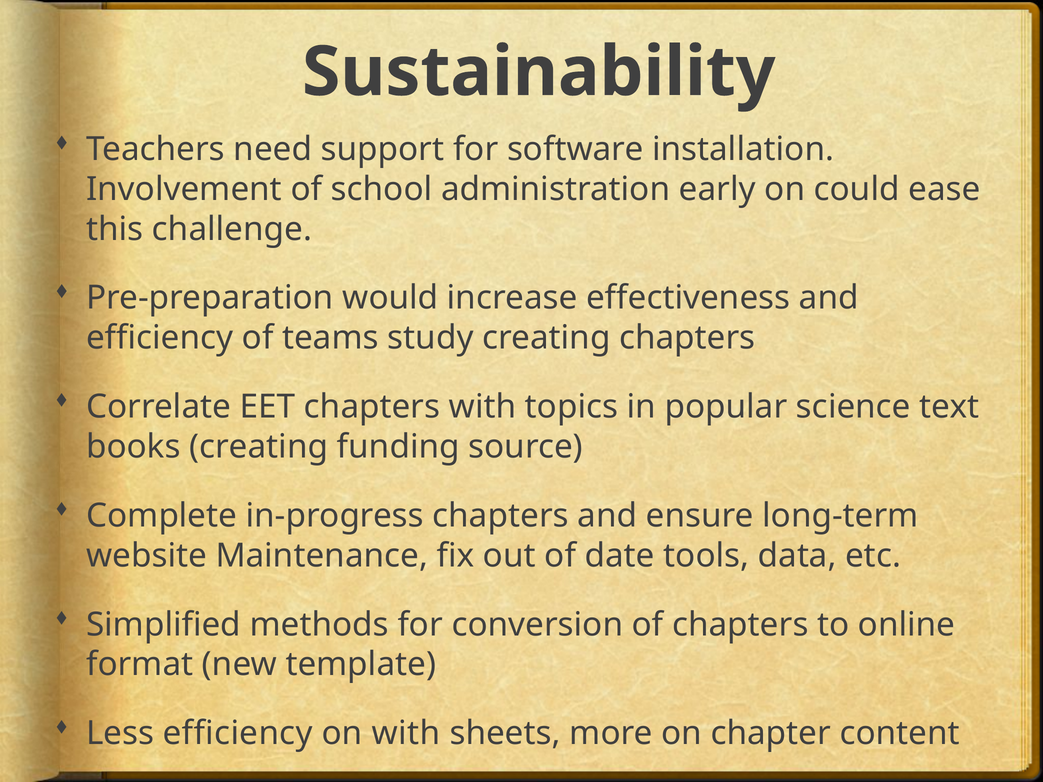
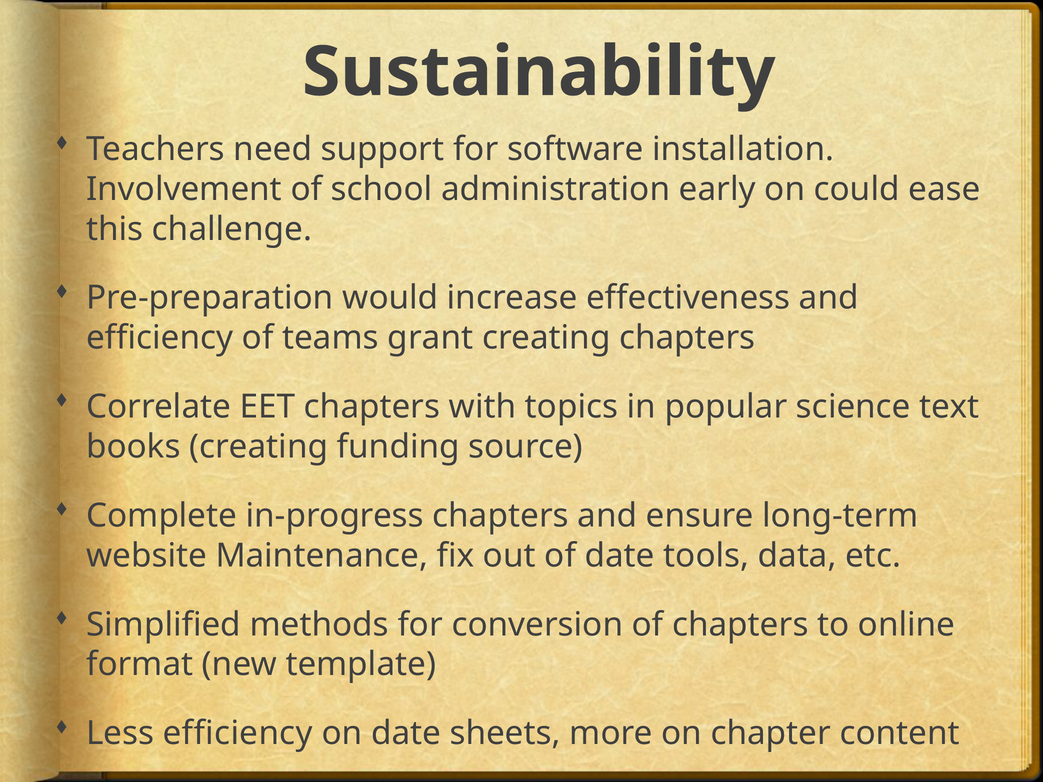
study: study -> grant
on with: with -> date
